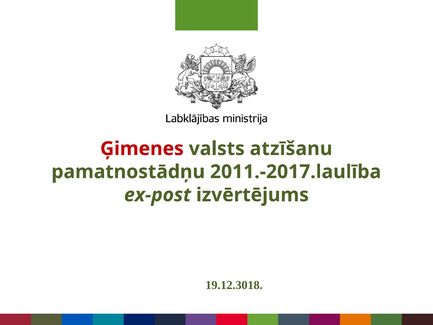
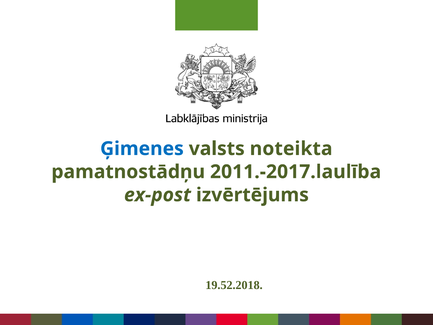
Ģimenes colour: red -> blue
atzīšanu: atzīšanu -> noteikta
19.12.3018: 19.12.3018 -> 19.52.2018
